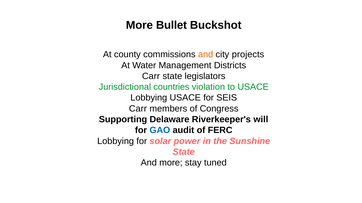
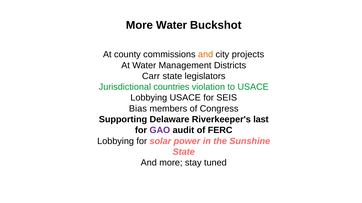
More Bullet: Bullet -> Water
Carr at (138, 109): Carr -> Bias
will: will -> last
GAO colour: blue -> purple
